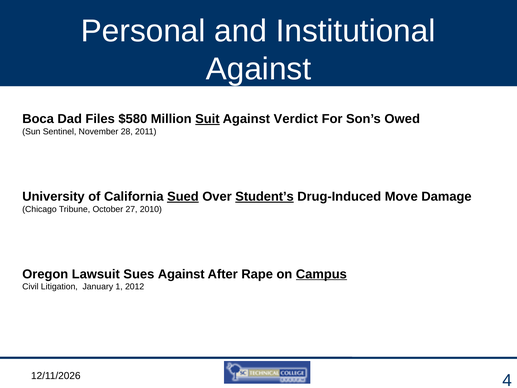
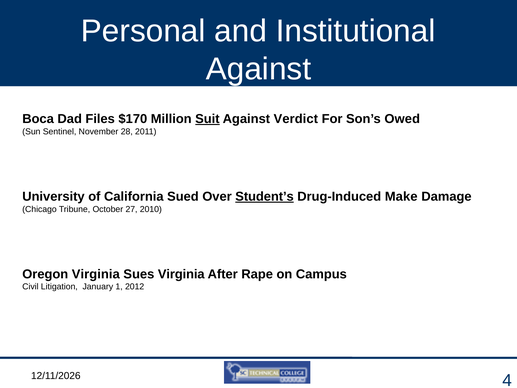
$580: $580 -> $170
Sued underline: present -> none
Move: Move -> Make
Oregon Lawsuit: Lawsuit -> Virginia
Sues Against: Against -> Virginia
Campus underline: present -> none
